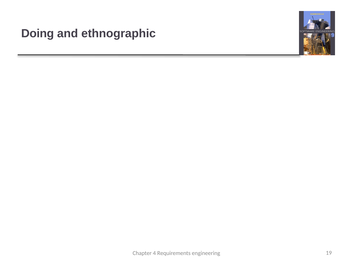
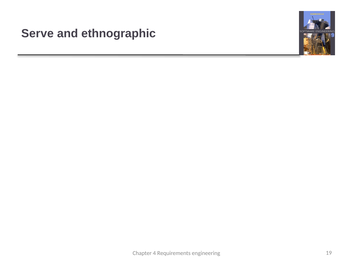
Doing: Doing -> Serve
